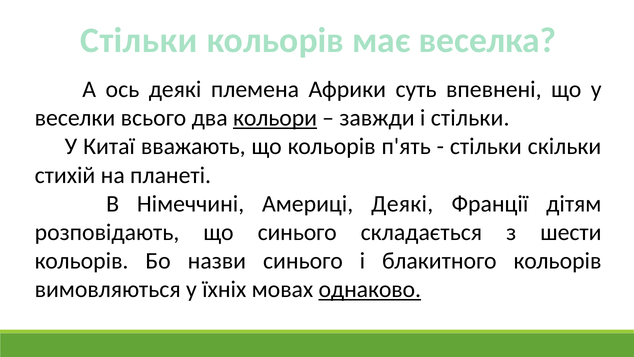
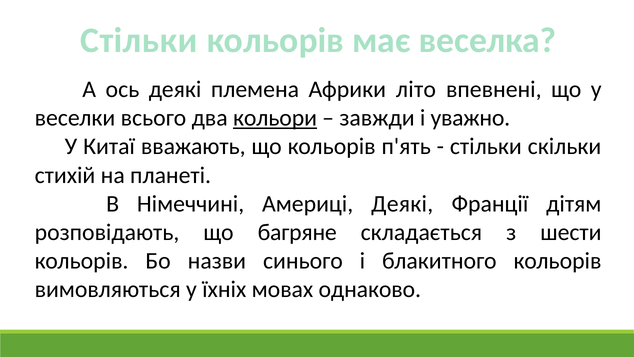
суть: суть -> літо
і стільки: стільки -> уважно
що синього: синього -> багряне
однаково underline: present -> none
